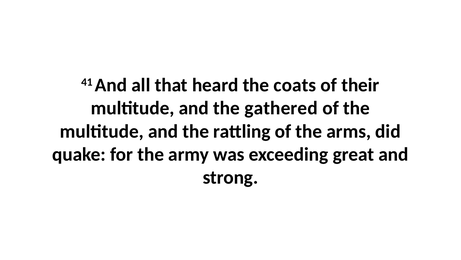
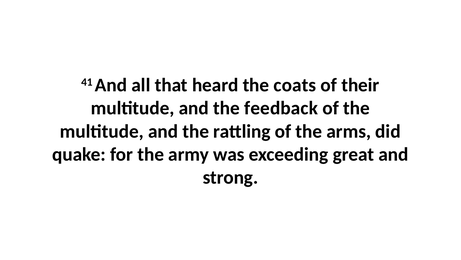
gathered: gathered -> feedback
